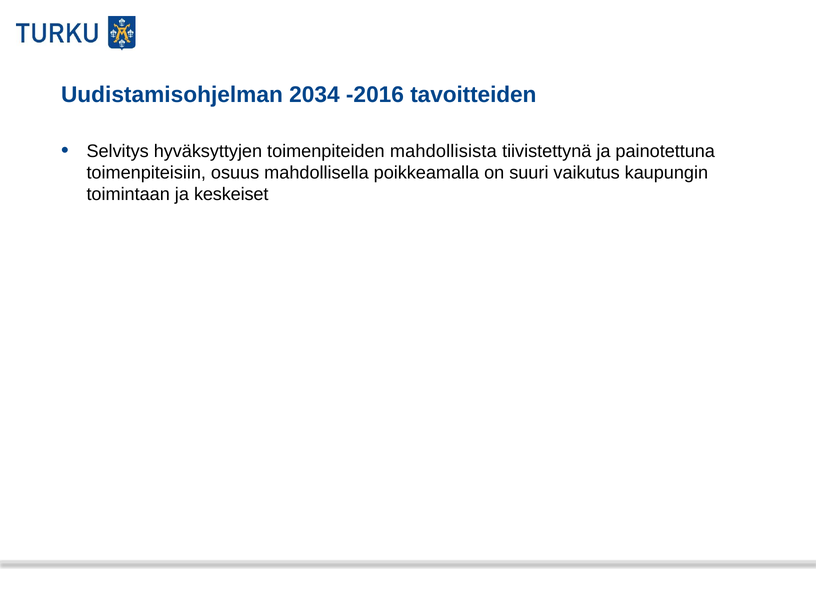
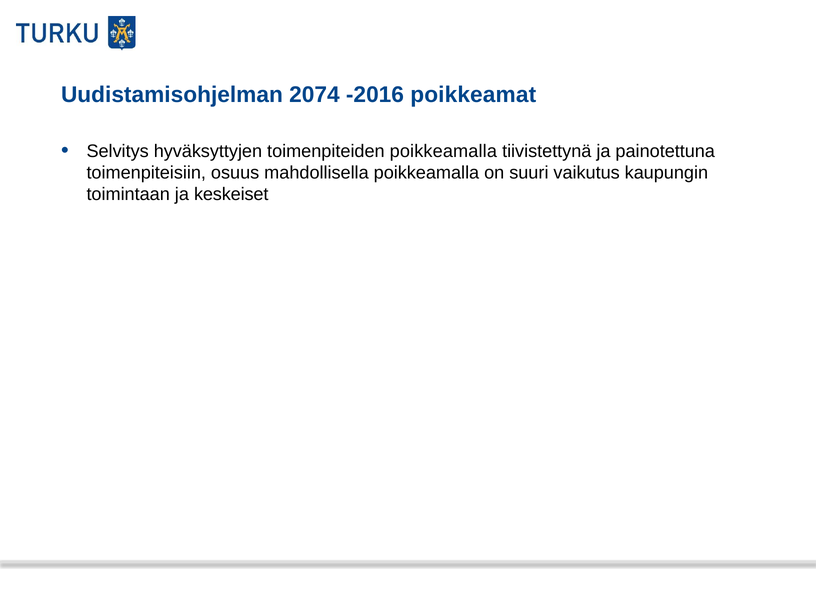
2034: 2034 -> 2074
tavoitteiden: tavoitteiden -> poikkeamat
toimenpiteiden mahdollisista: mahdollisista -> poikkeamalla
